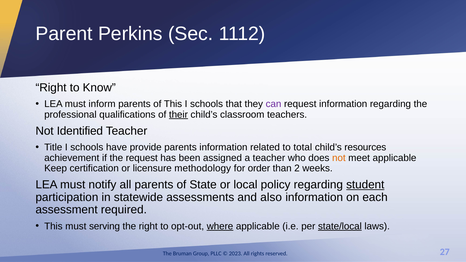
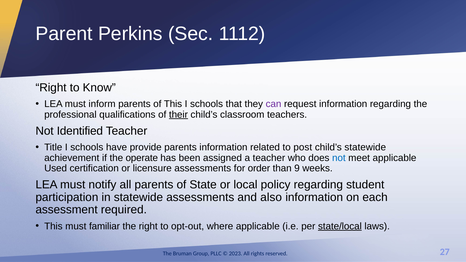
total: total -> post
child’s resources: resources -> statewide
the request: request -> operate
not at (339, 158) colour: orange -> blue
Keep: Keep -> Used
licensure methodology: methodology -> assessments
2: 2 -> 9
student underline: present -> none
serving: serving -> familiar
where underline: present -> none
